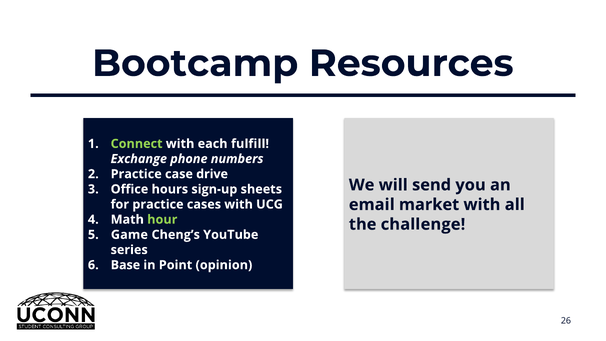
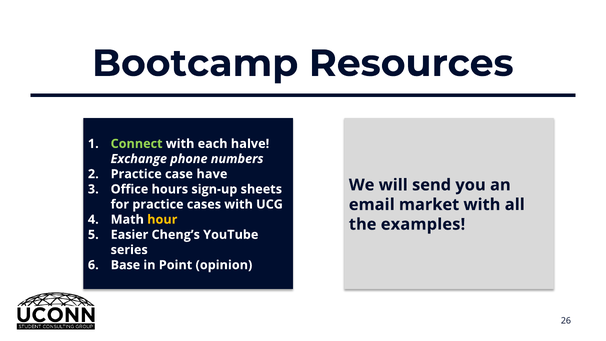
fulfill: fulfill -> halve
drive: drive -> have
hour colour: light green -> yellow
challenge: challenge -> examples
Game: Game -> Easier
